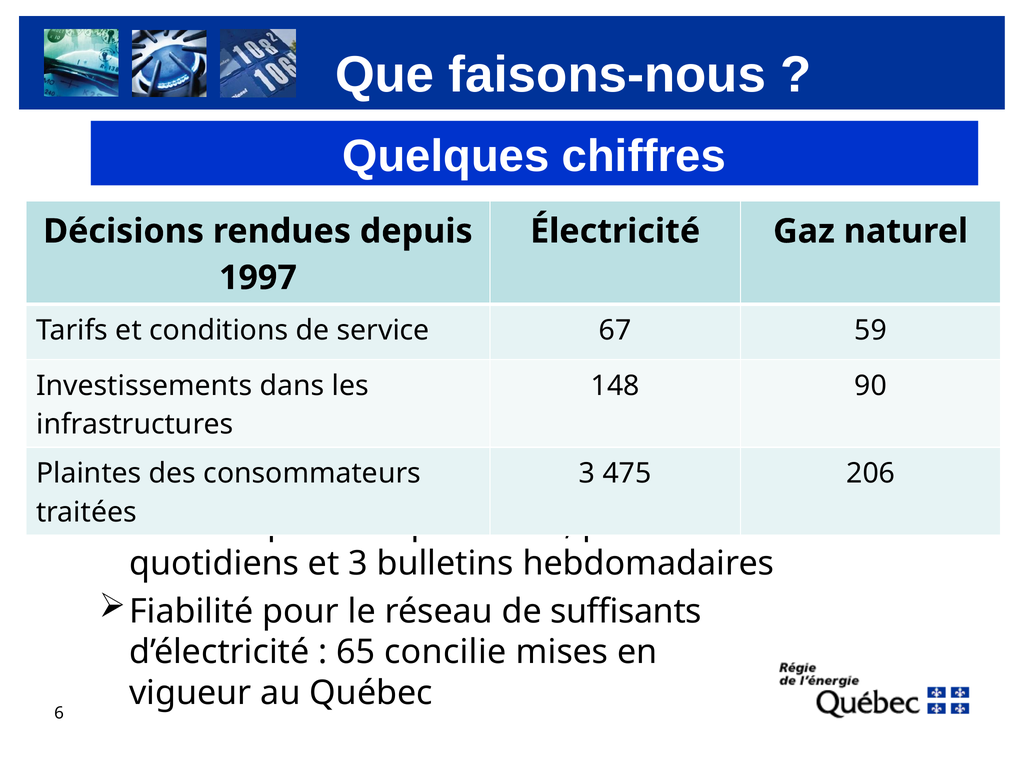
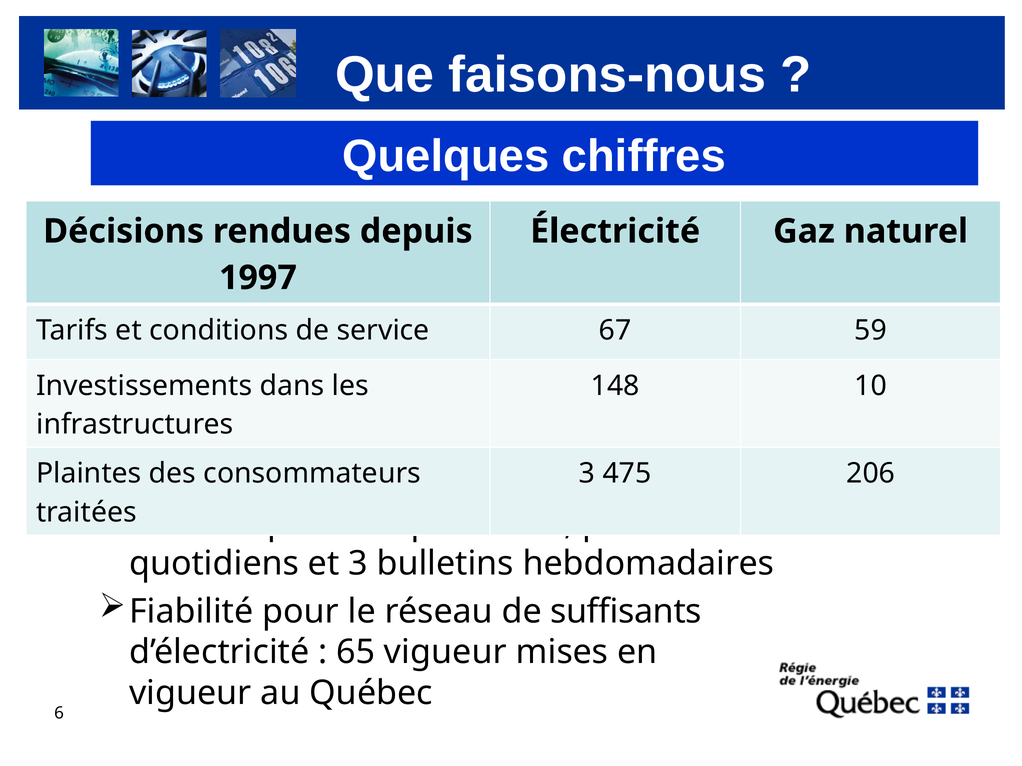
90: 90 -> 10
65 concilie: concilie -> vigueur
